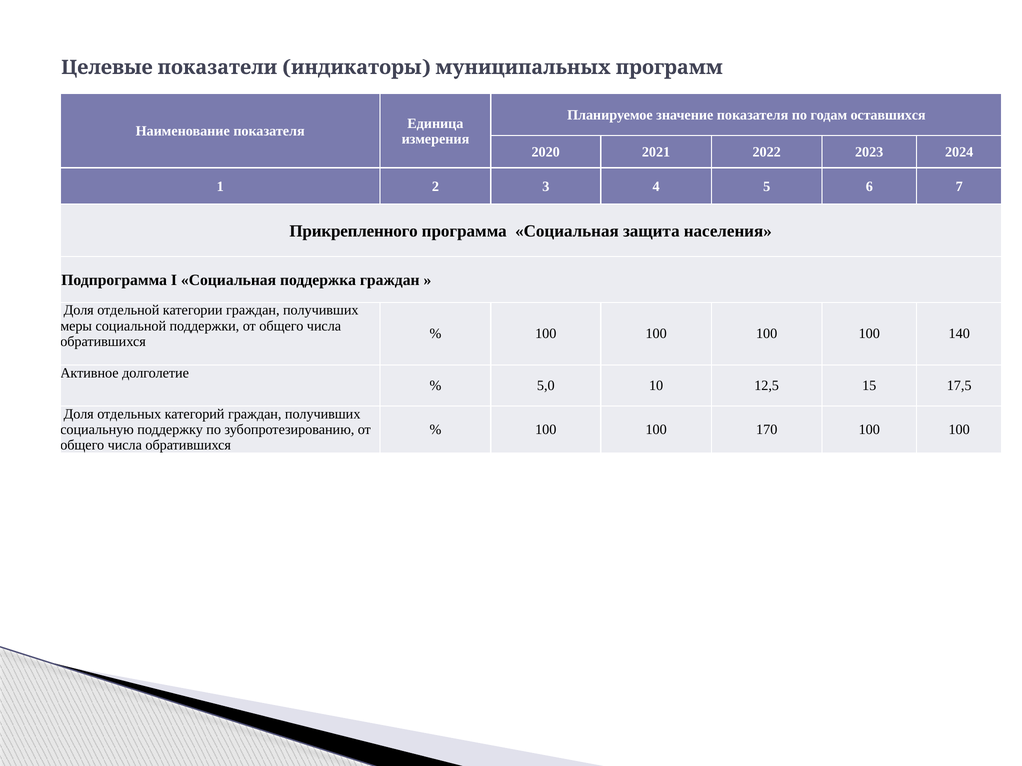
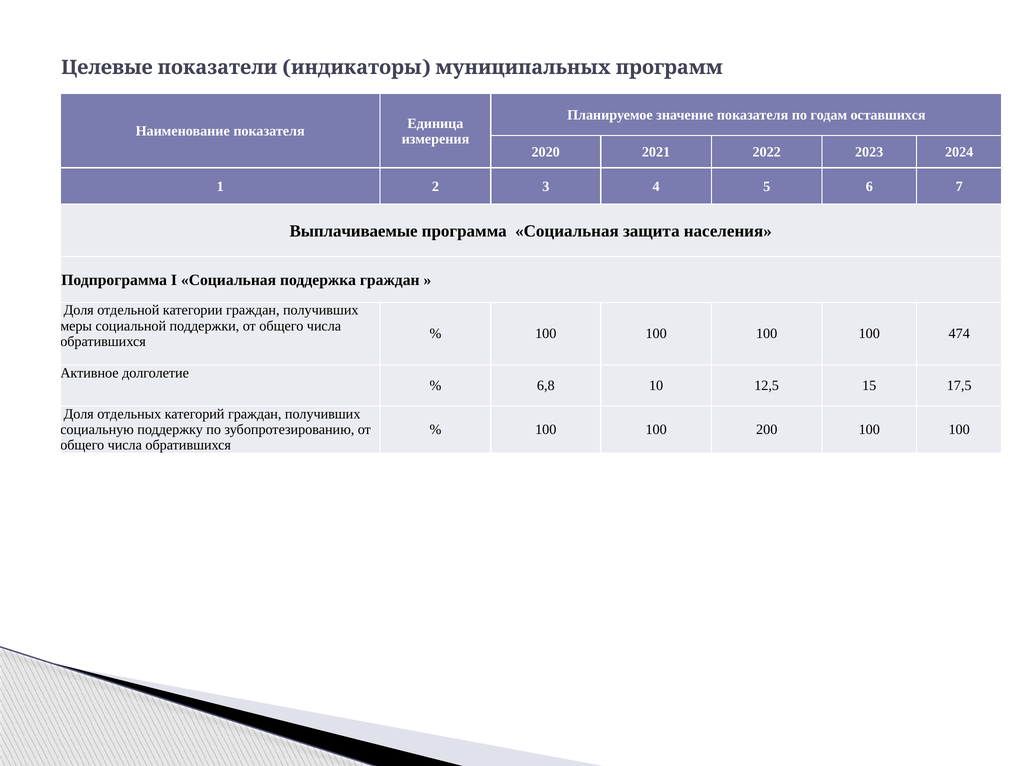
Прикрепленного: Прикрепленного -> Выплачиваемые
140: 140 -> 474
5,0: 5,0 -> 6,8
170: 170 -> 200
